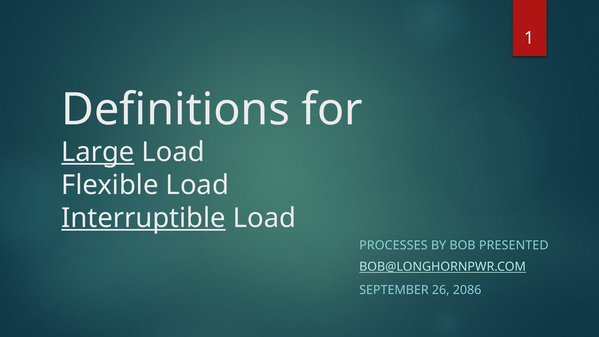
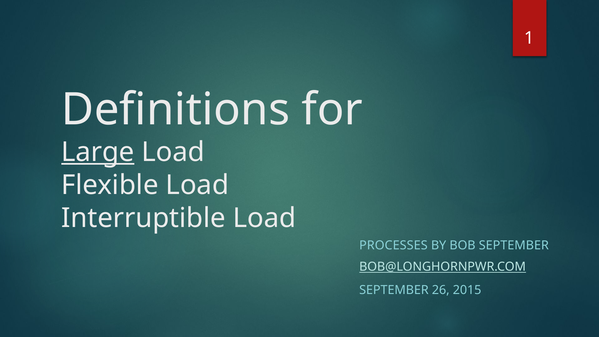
Interruptible underline: present -> none
BOB PRESENTED: PRESENTED -> SEPTEMBER
2086: 2086 -> 2015
